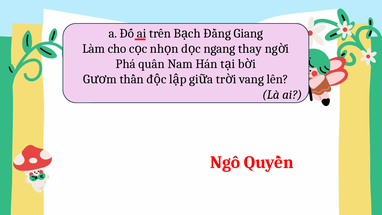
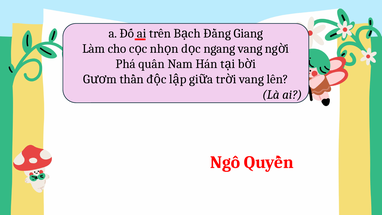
ngang thay: thay -> vang
